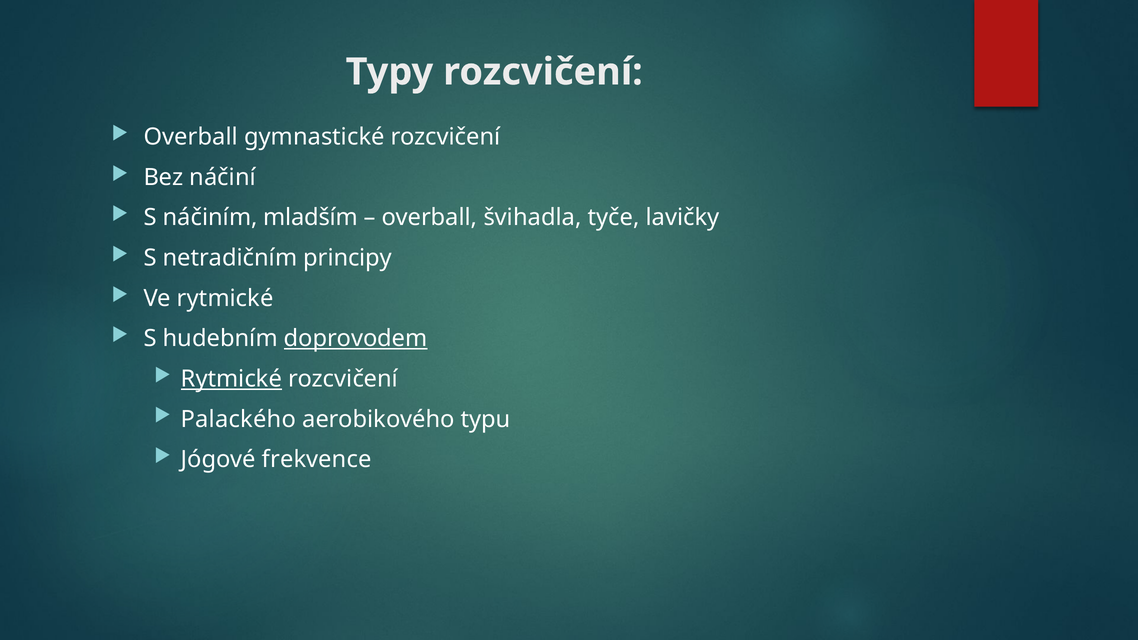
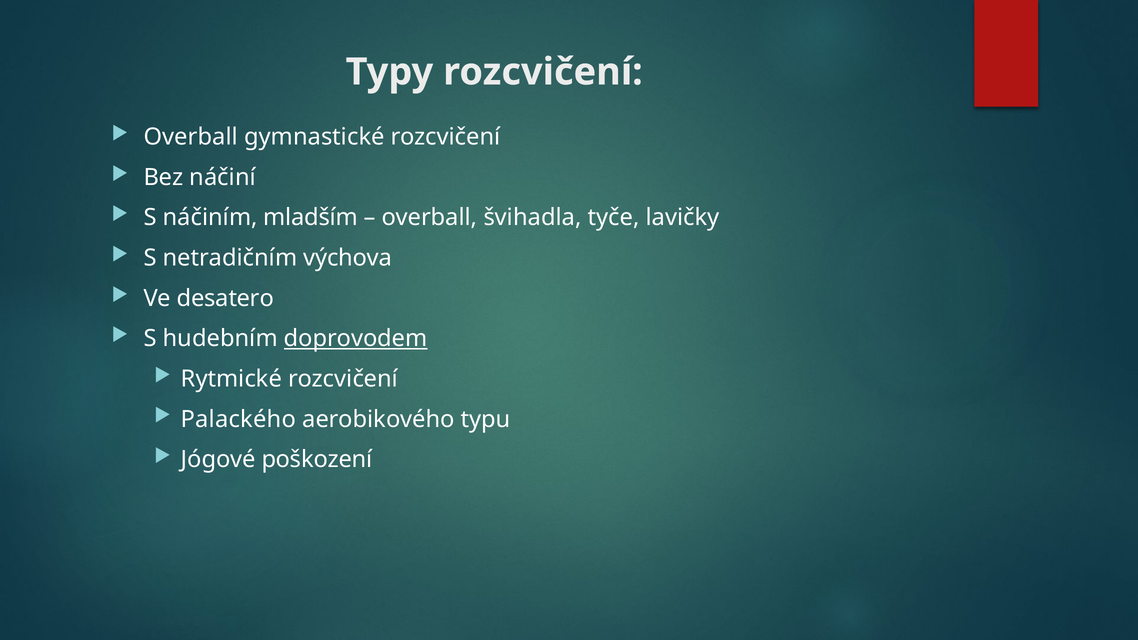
principy: principy -> výchova
Ve rytmické: rytmické -> desatero
Rytmické at (231, 379) underline: present -> none
frekvence: frekvence -> poškození
